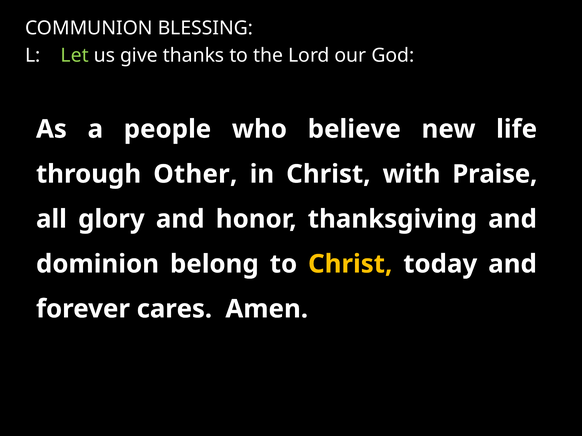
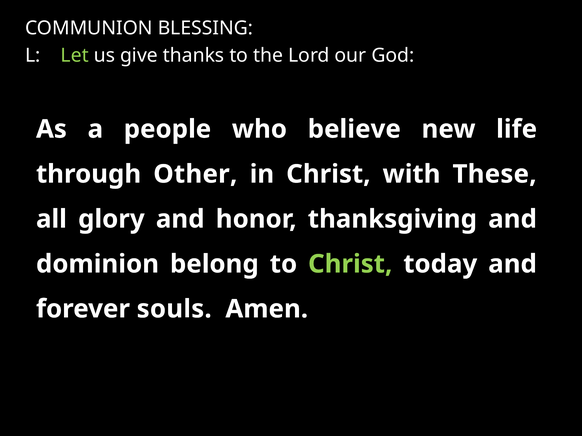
Praise: Praise -> These
Christ at (350, 264) colour: yellow -> light green
cares: cares -> souls
